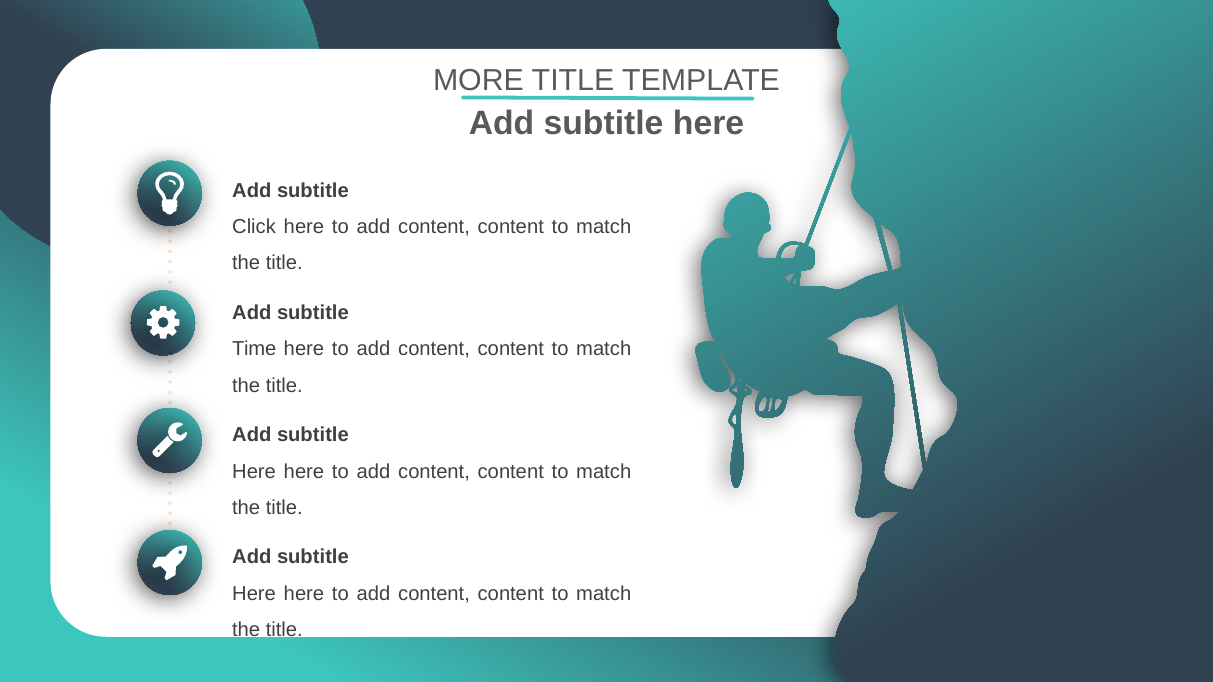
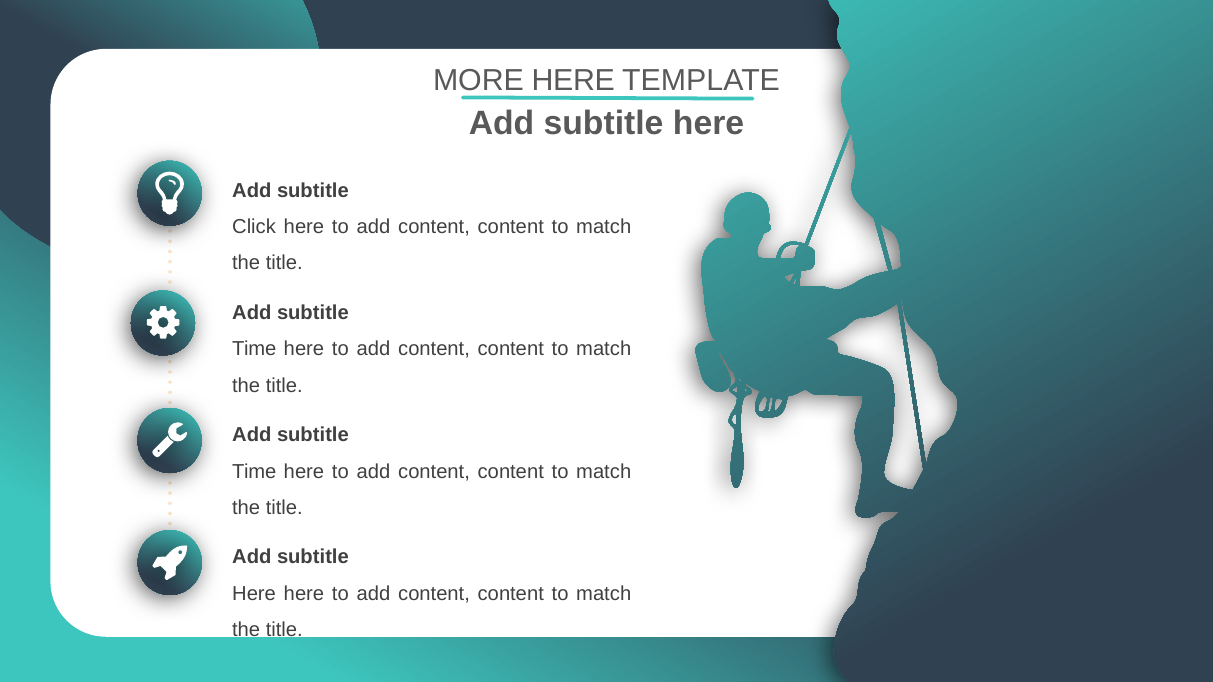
MORE TITLE: TITLE -> HERE
Here at (254, 472): Here -> Time
